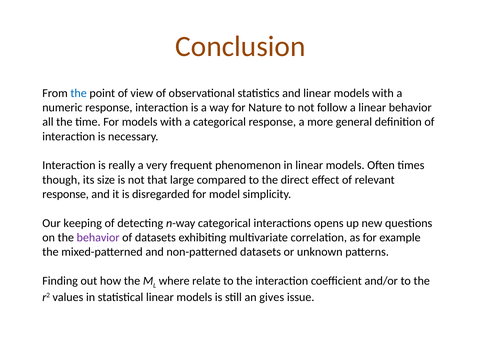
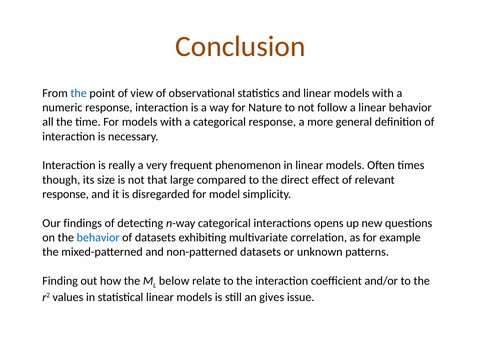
keeping: keeping -> findings
behavior at (98, 237) colour: purple -> blue
where: where -> below
